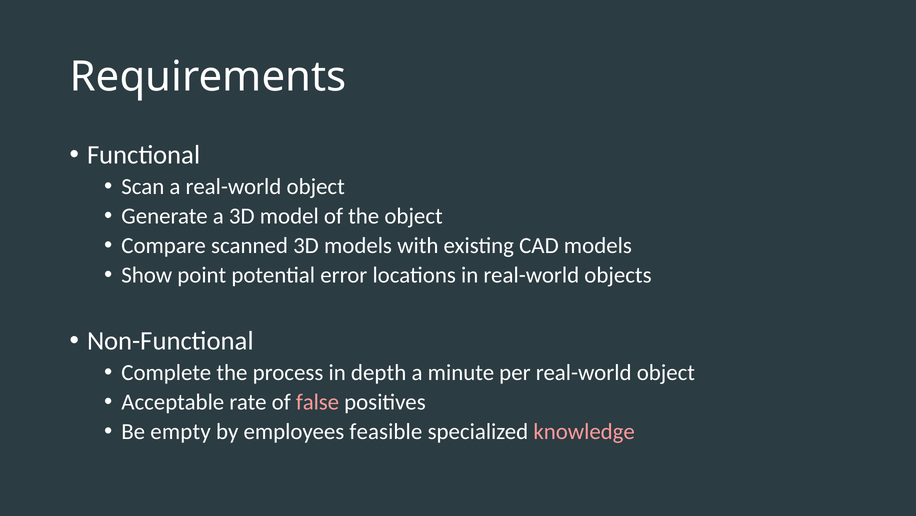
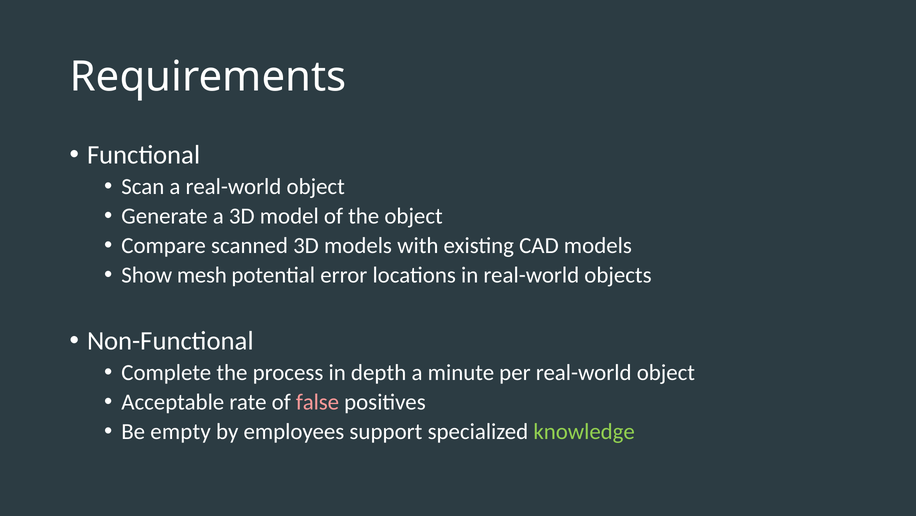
point: point -> mesh
feasible: feasible -> support
knowledge colour: pink -> light green
